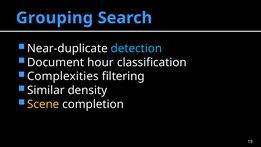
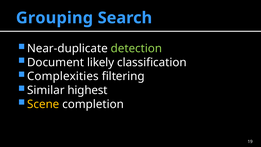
detection colour: light blue -> light green
hour: hour -> likely
density: density -> highest
